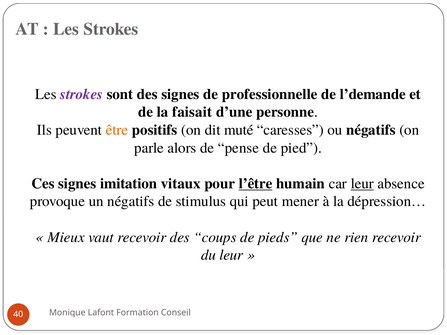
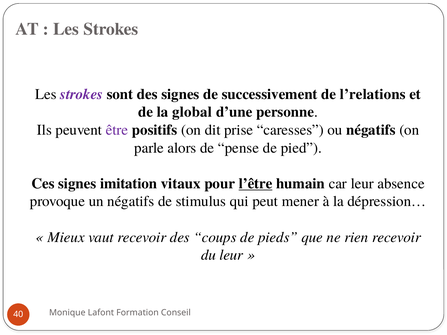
professionnelle: professionnelle -> successivement
l’demande: l’demande -> l’relations
faisait: faisait -> global
être colour: orange -> purple
muté: muté -> prise
leur at (362, 184) underline: present -> none
